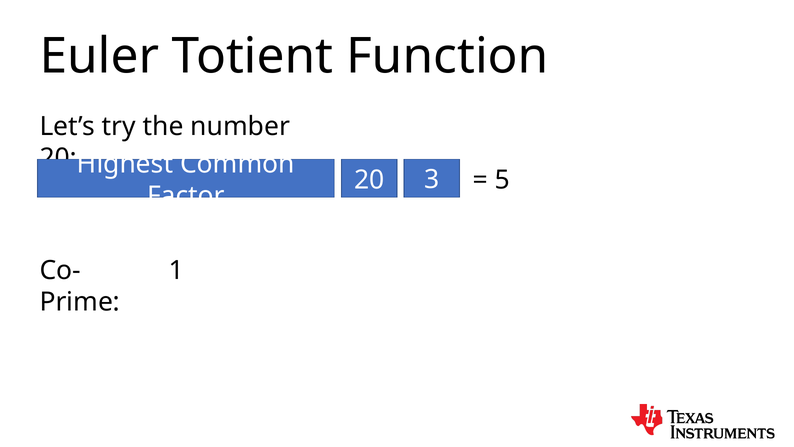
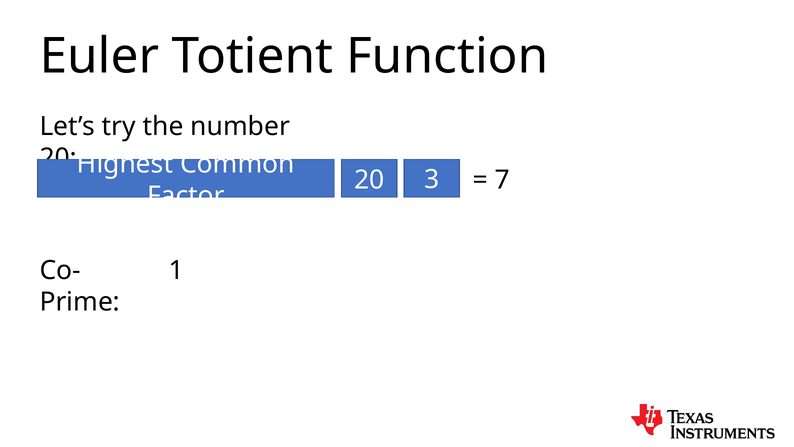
5: 5 -> 7
